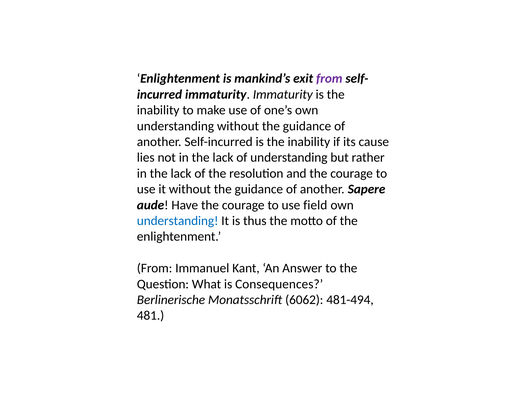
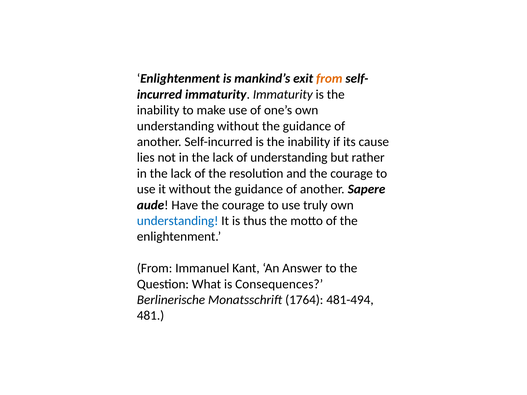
from at (329, 79) colour: purple -> orange
field: field -> truly
6062: 6062 -> 1764
